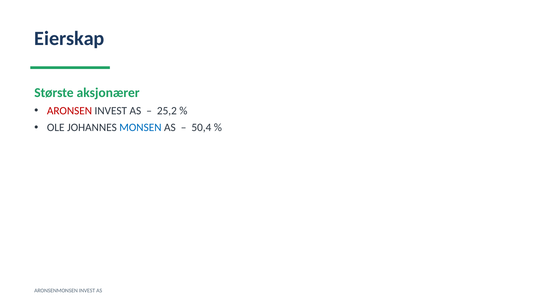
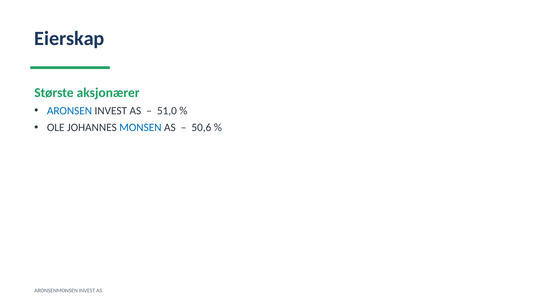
ARONSEN colour: red -> blue
25,2: 25,2 -> 51,0
50,4: 50,4 -> 50,6
